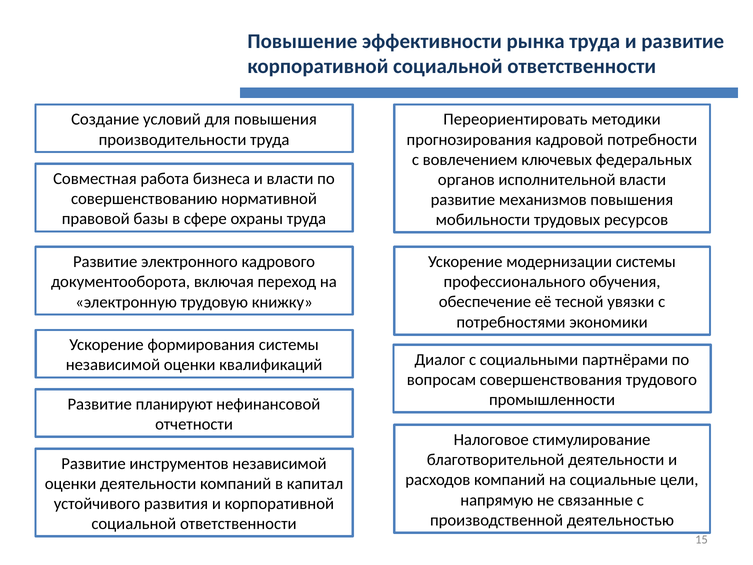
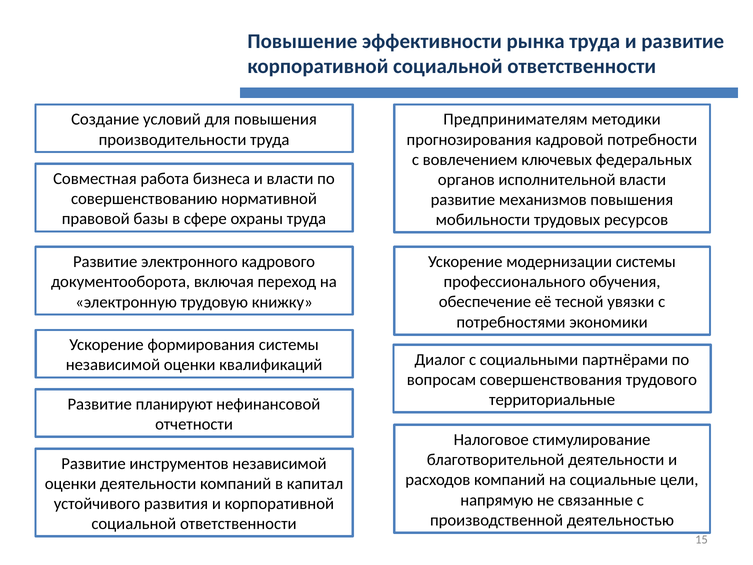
Переориентировать: Переориентировать -> Предпринимателям
промышленности: промышленности -> территориальные
